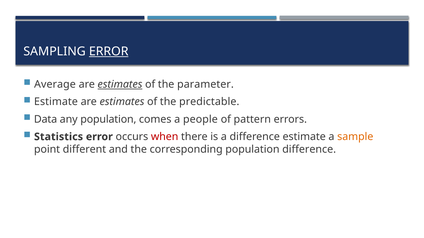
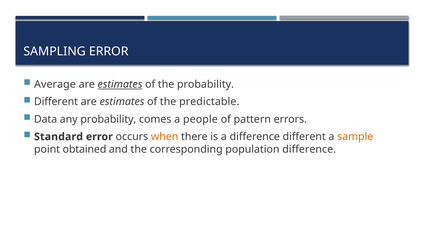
ERROR at (109, 52) underline: present -> none
the parameter: parameter -> probability
Estimate at (56, 102): Estimate -> Different
any population: population -> probability
Statistics: Statistics -> Standard
when colour: red -> orange
difference estimate: estimate -> different
different: different -> obtained
